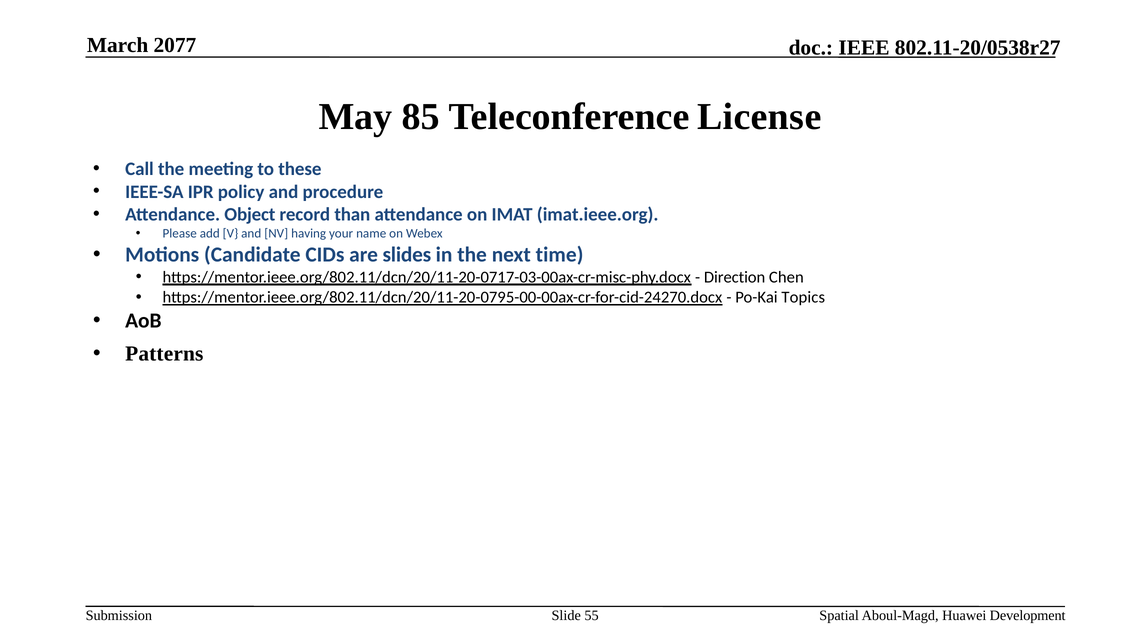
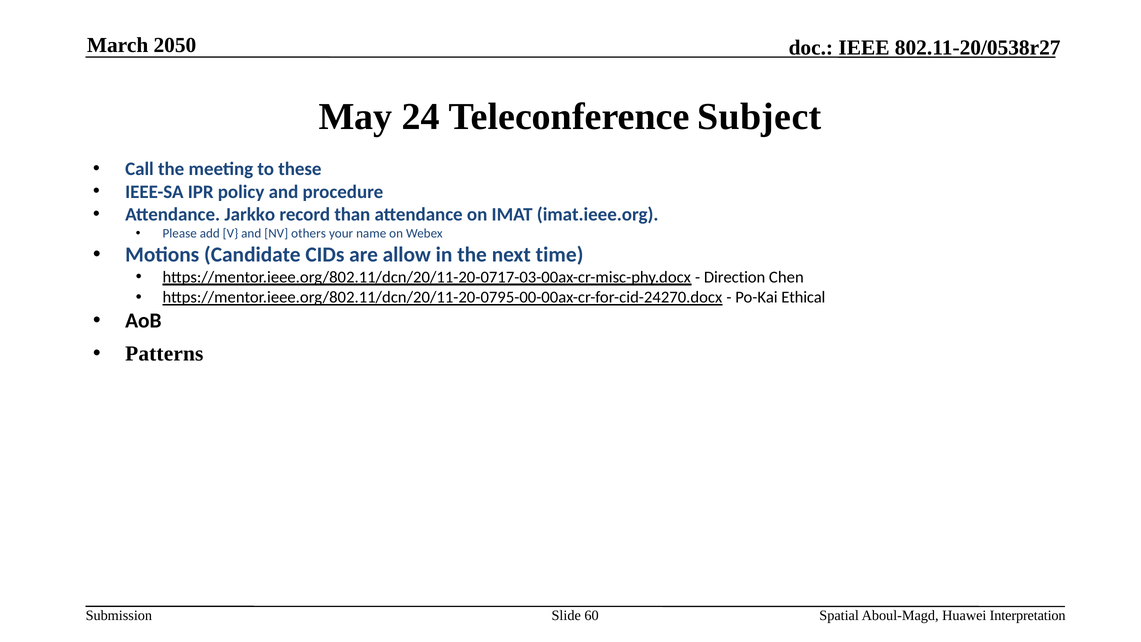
2077: 2077 -> 2050
85: 85 -> 24
License: License -> Subject
Object: Object -> Jarkko
having: having -> others
slides: slides -> allow
Topics: Topics -> Ethical
55: 55 -> 60
Development: Development -> Interpretation
